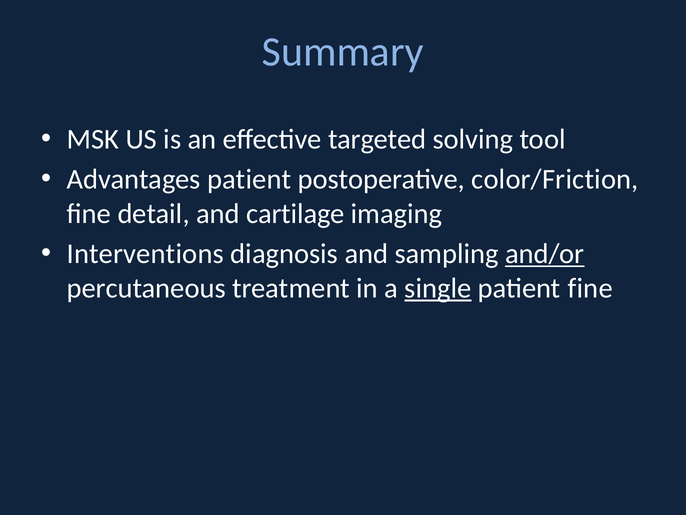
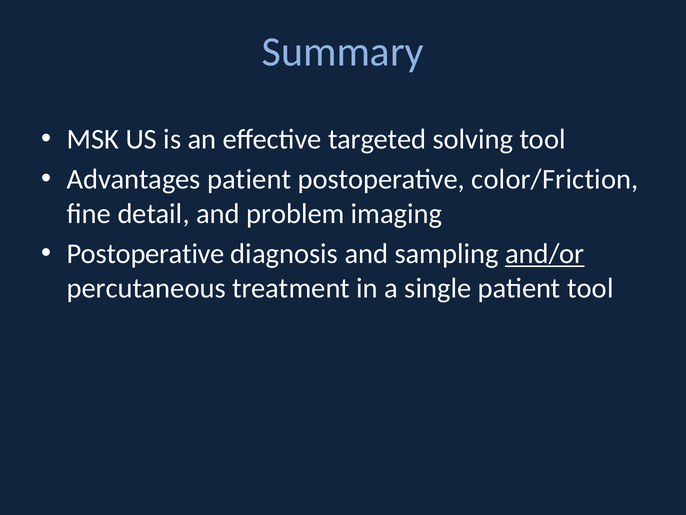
cartilage: cartilage -> problem
Interventions at (145, 254): Interventions -> Postoperative
single underline: present -> none
patient fine: fine -> tool
